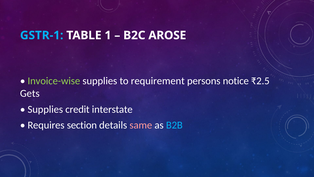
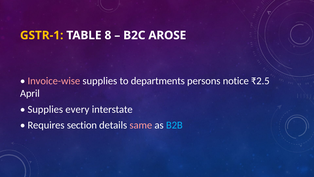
GSTR-1 colour: light blue -> yellow
1: 1 -> 8
Invoice-wise colour: light green -> pink
requirement: requirement -> departments
Gets: Gets -> April
credit: credit -> every
